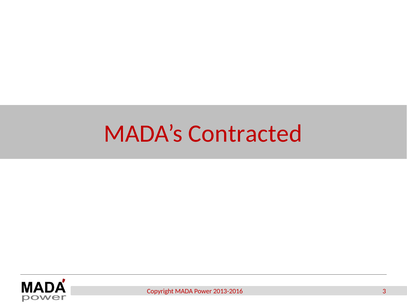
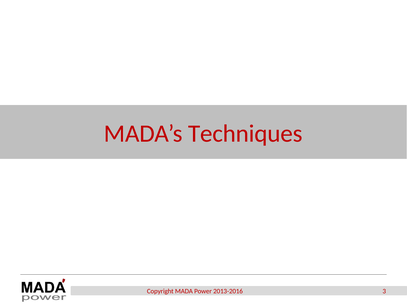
Contracted: Contracted -> Techniques
